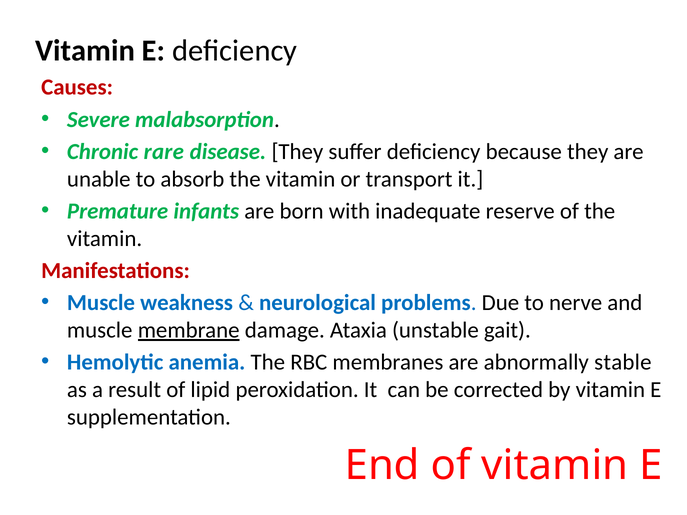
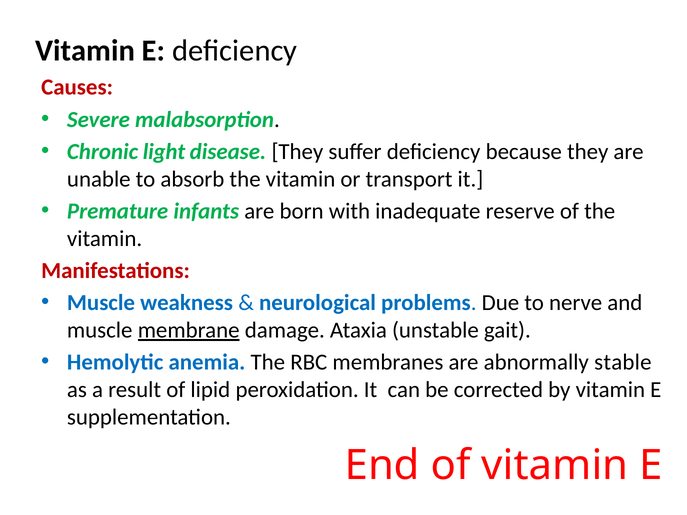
rare: rare -> light
